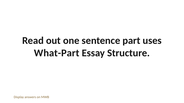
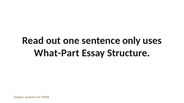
part: part -> only
